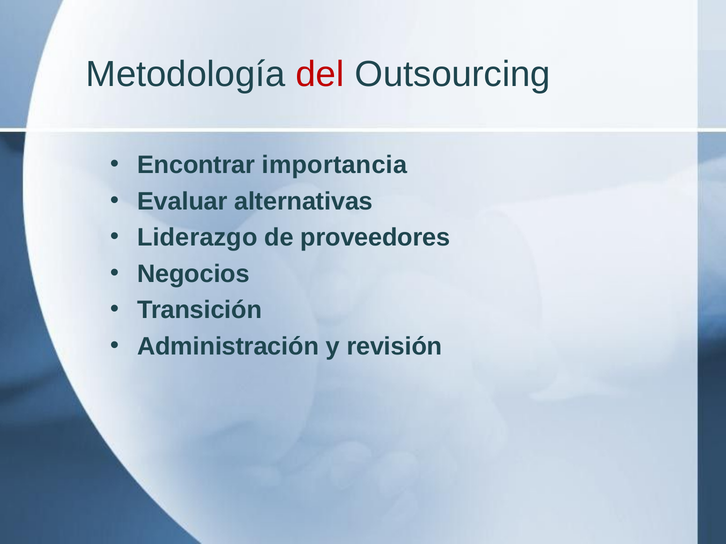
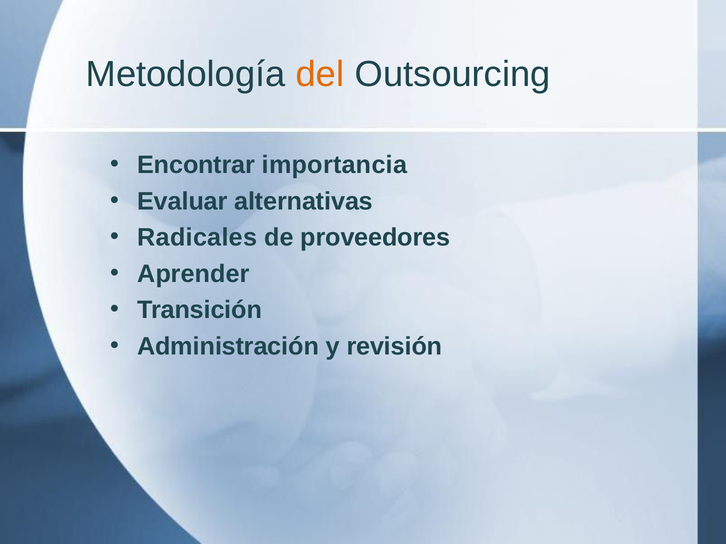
del colour: red -> orange
Liderazgo: Liderazgo -> Radicales
Negocios: Negocios -> Aprender
